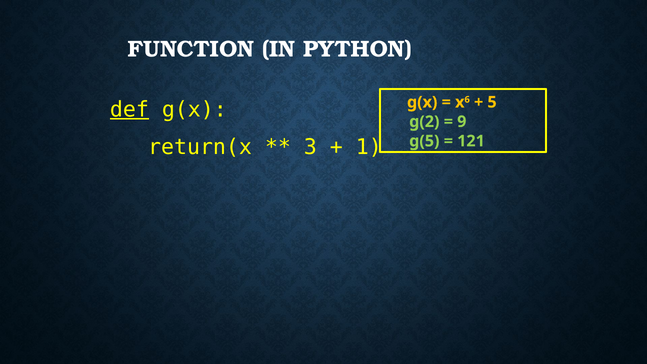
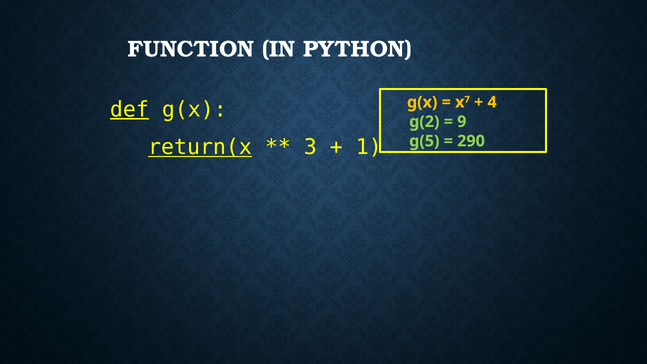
6: 6 -> 7
5: 5 -> 4
return(x underline: none -> present
121: 121 -> 290
